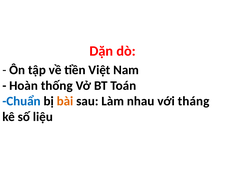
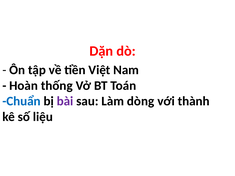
bài colour: orange -> purple
nhau: nhau -> dòng
tháng: tháng -> thành
